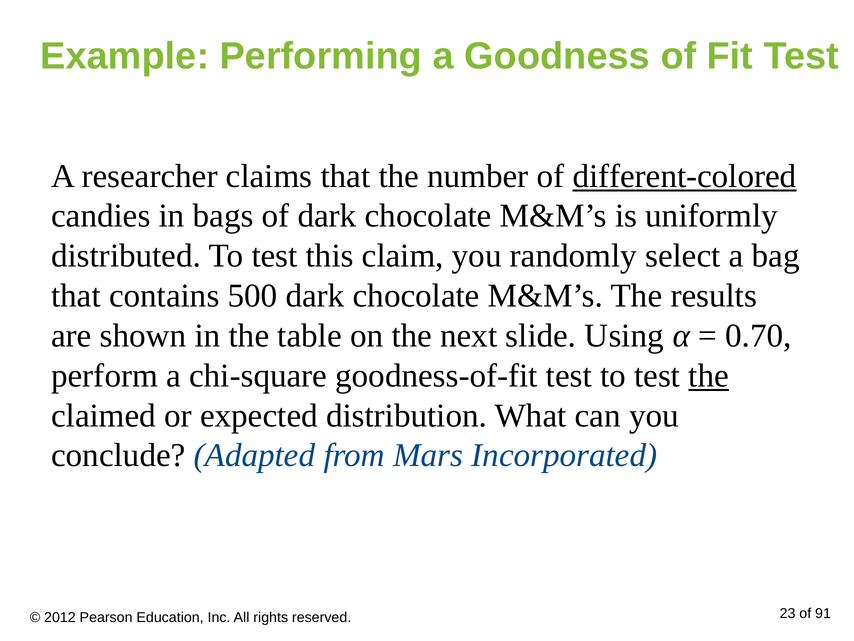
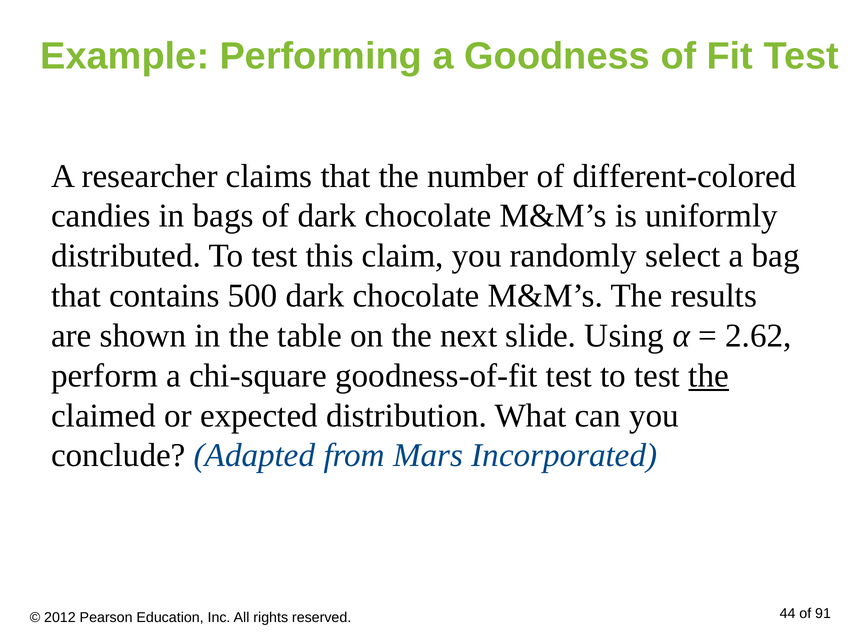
different-colored underline: present -> none
0.70: 0.70 -> 2.62
23: 23 -> 44
